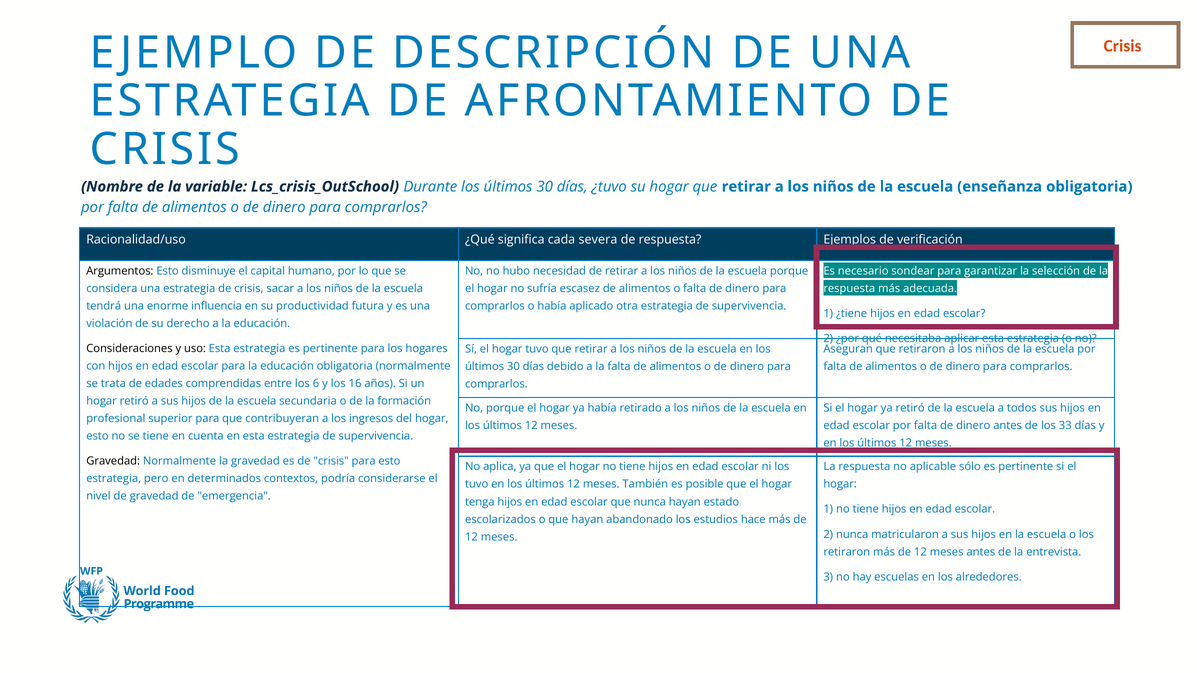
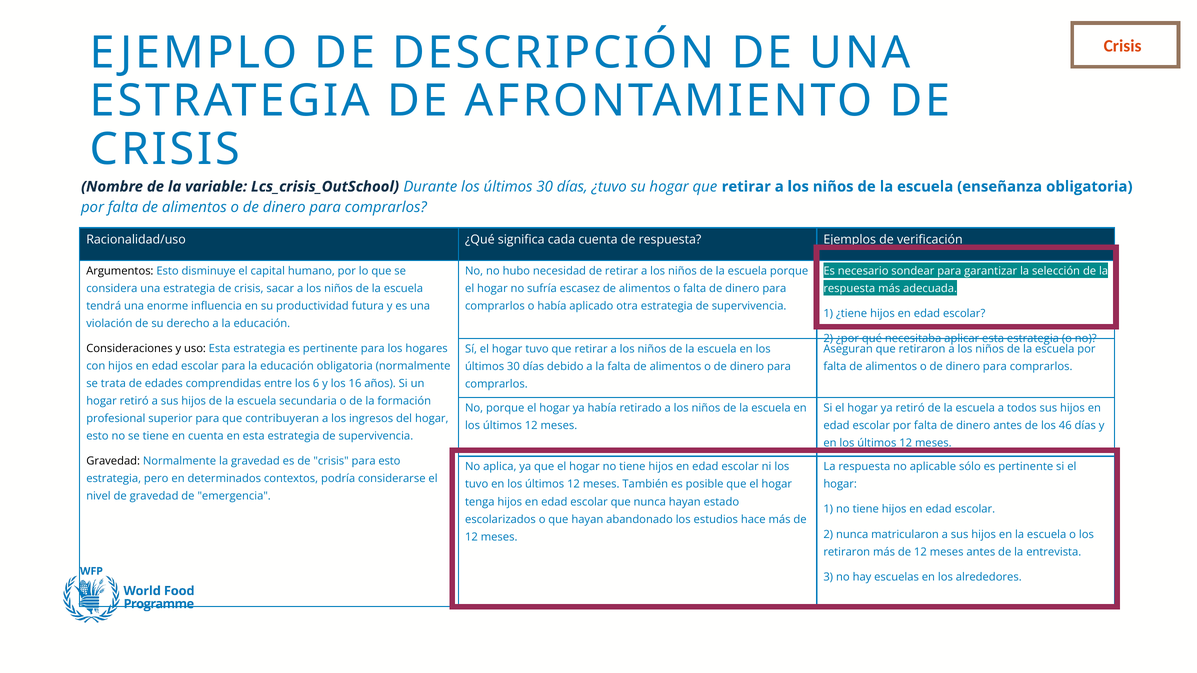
cada severa: severa -> cuenta
33: 33 -> 46
